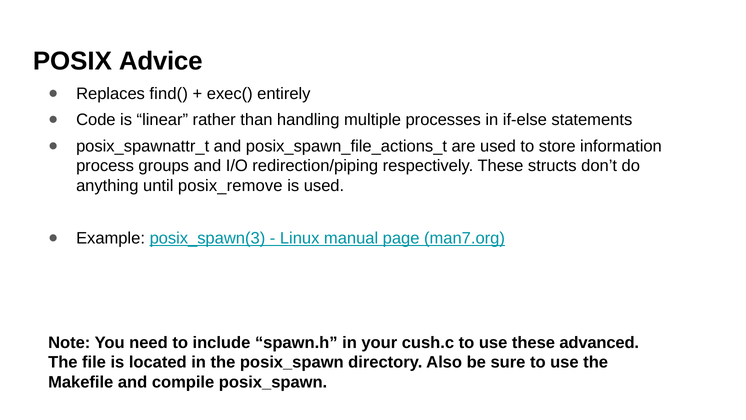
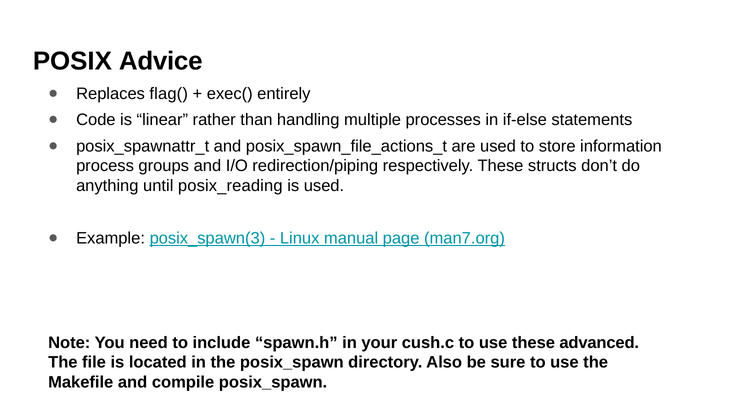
find(: find( -> flag(
posix_remove: posix_remove -> posix_reading
